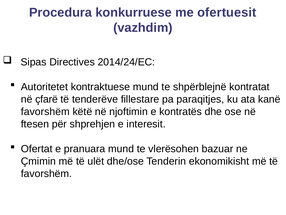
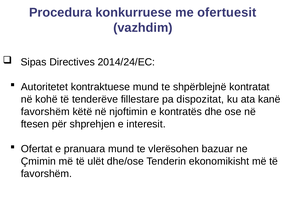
çfarë: çfarë -> kohë
paraqitjes: paraqitjes -> dispozitat
